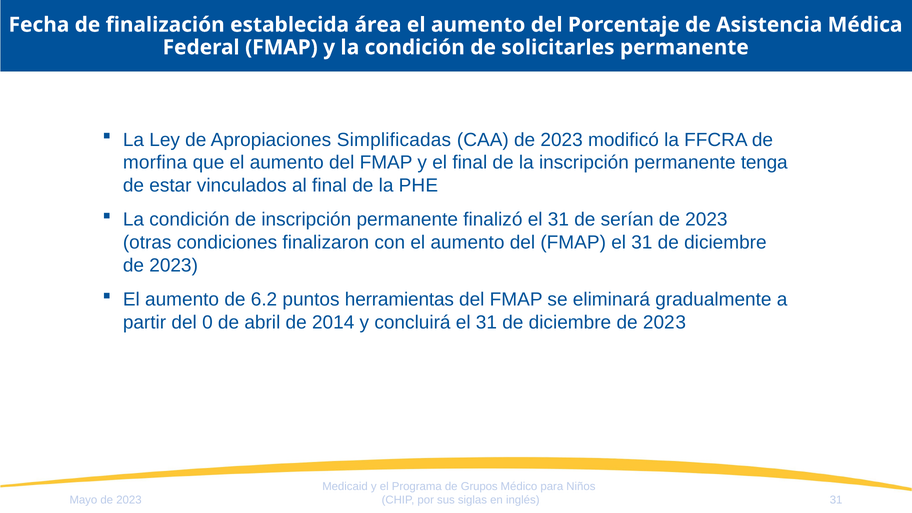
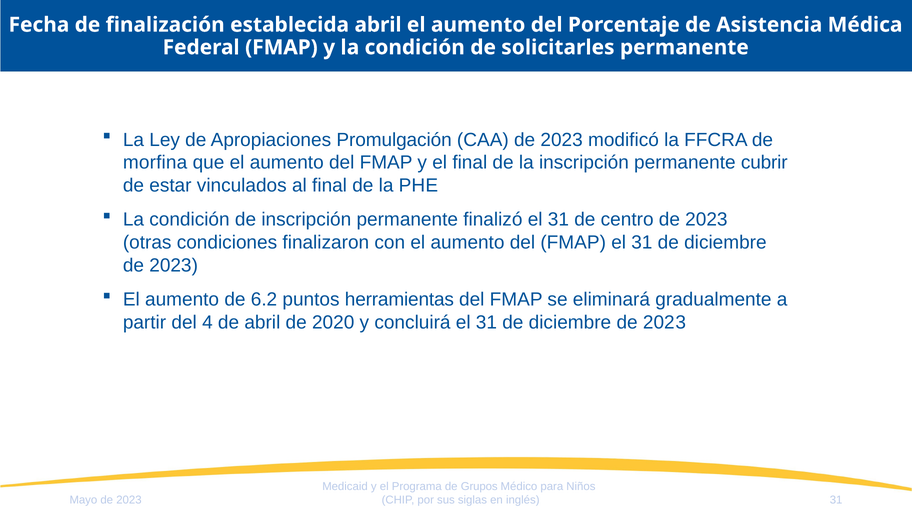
establecida área: área -> abril
Simplificadas: Simplificadas -> Promulgación
tenga: tenga -> cubrir
serían: serían -> centro
0: 0 -> 4
2014: 2014 -> 2020
